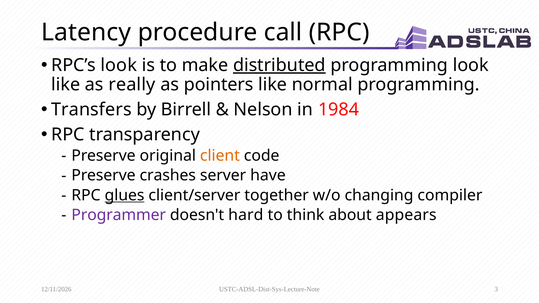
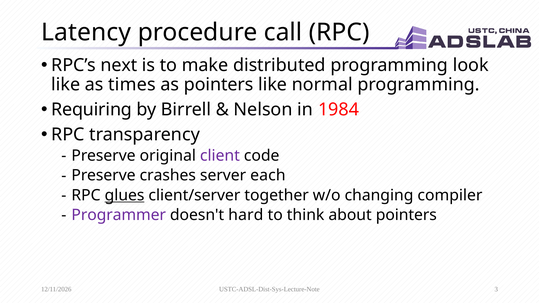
RPC’s look: look -> next
distributed underline: present -> none
really: really -> times
Transfers: Transfers -> Requiring
client colour: orange -> purple
have: have -> each
about appears: appears -> pointers
